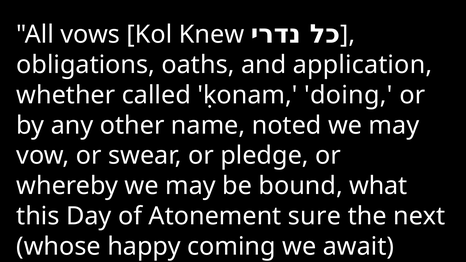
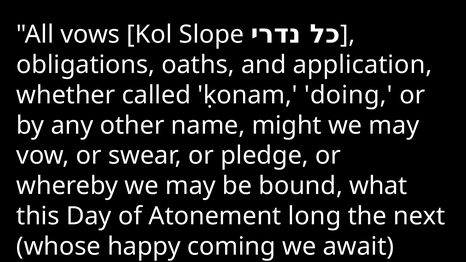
Knew: Knew -> Slope
noted: noted -> might
sure: sure -> long
